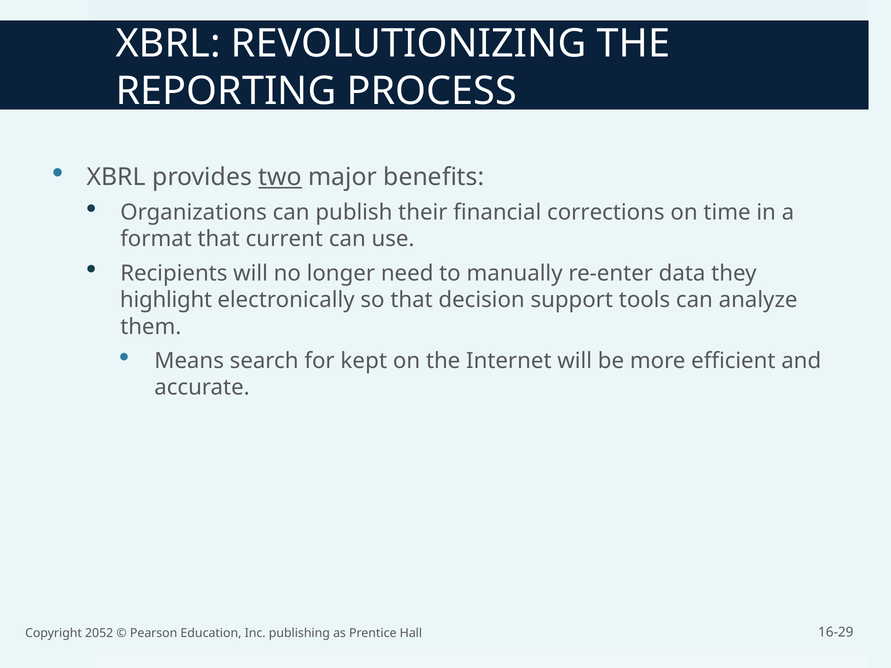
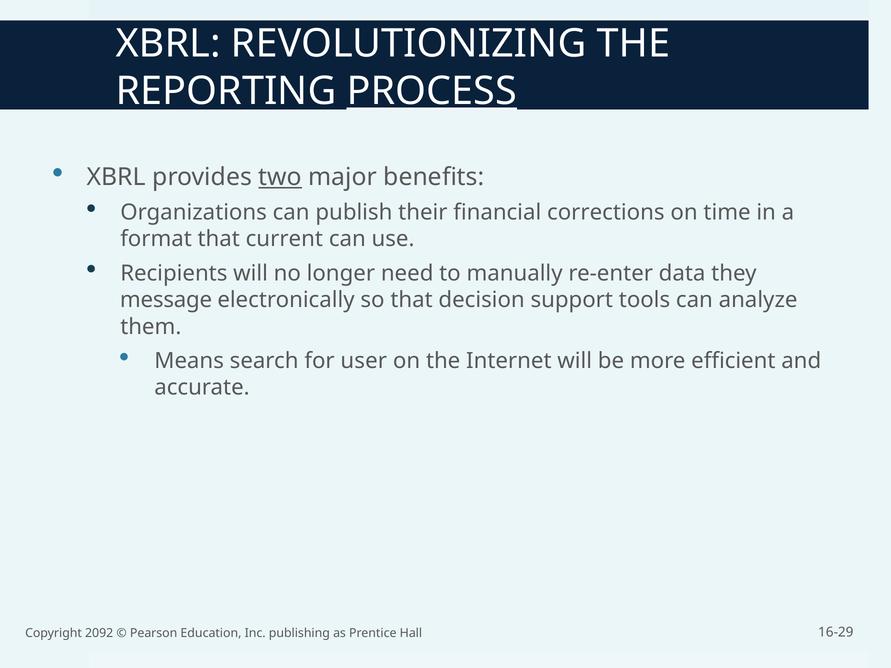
PROCESS underline: none -> present
highlight: highlight -> message
kept: kept -> user
2052: 2052 -> 2092
